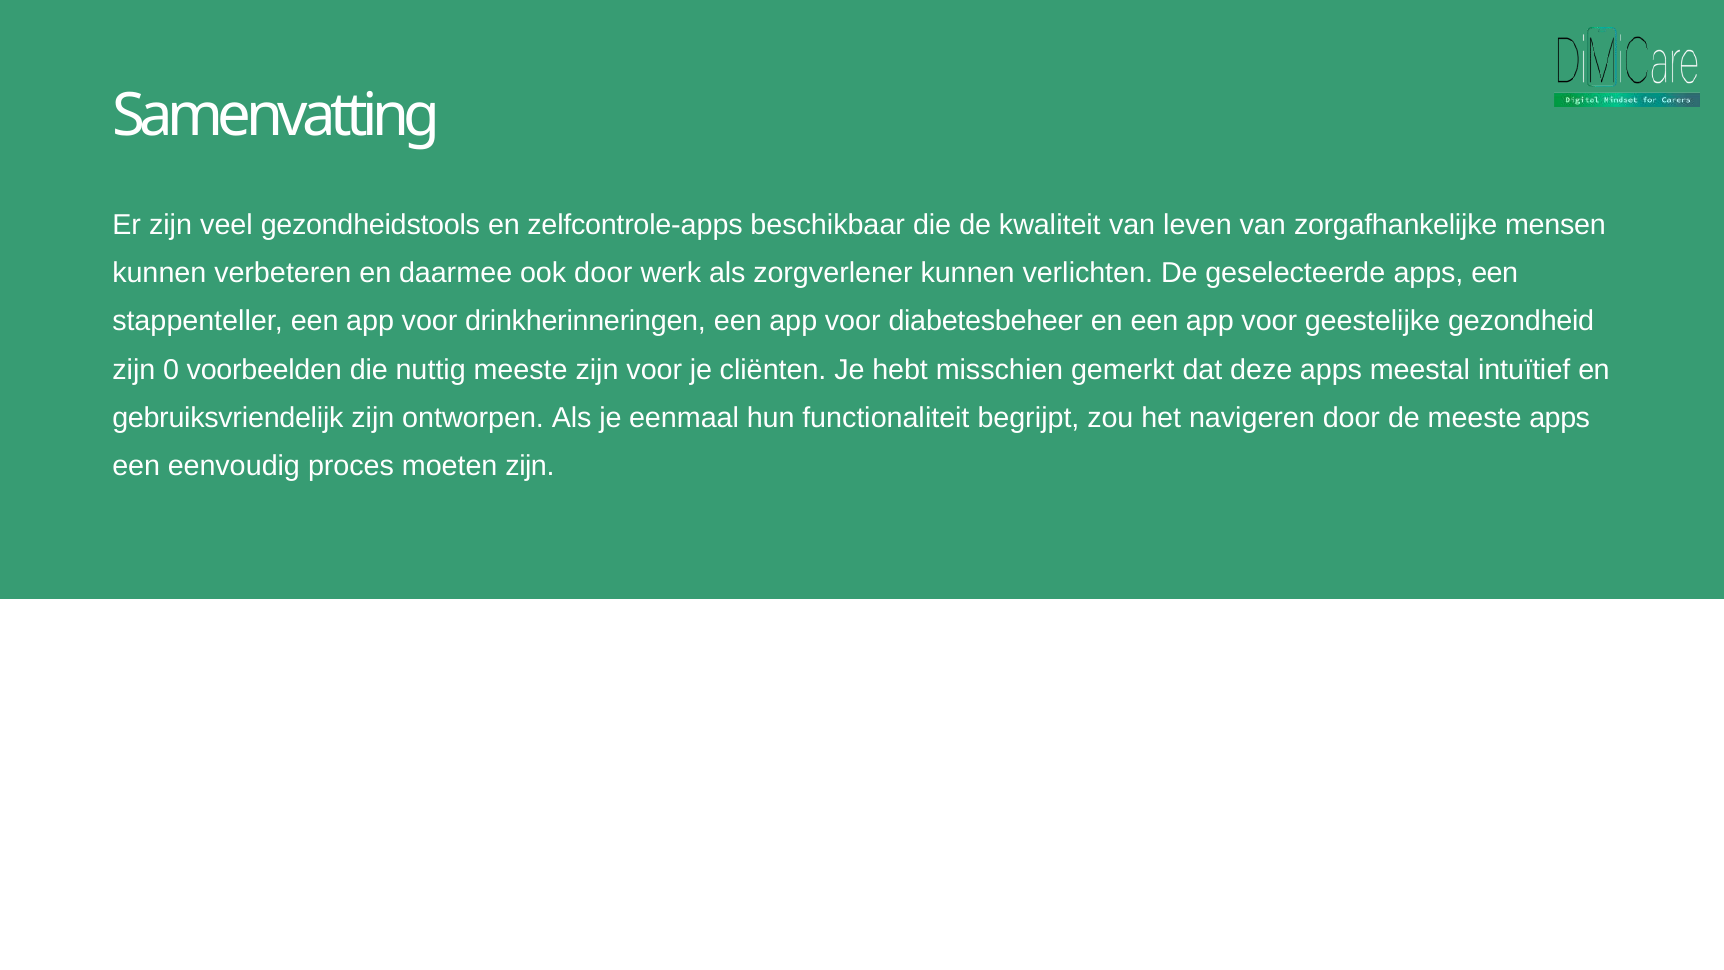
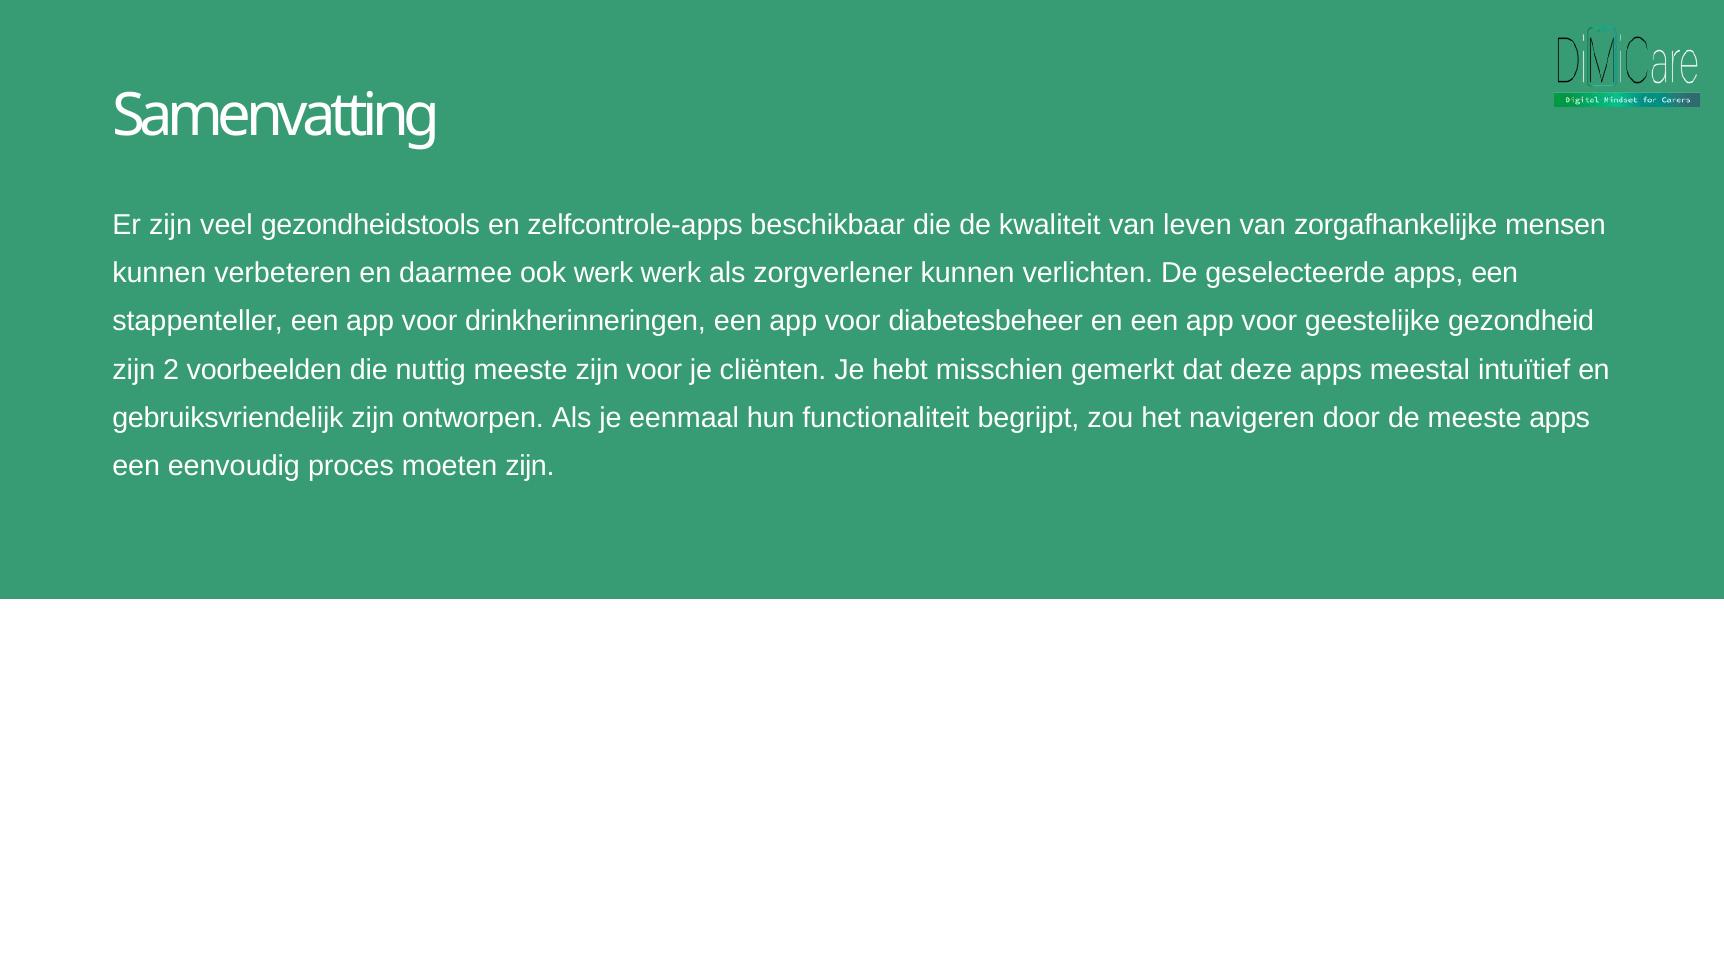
ook door: door -> werk
0: 0 -> 2
